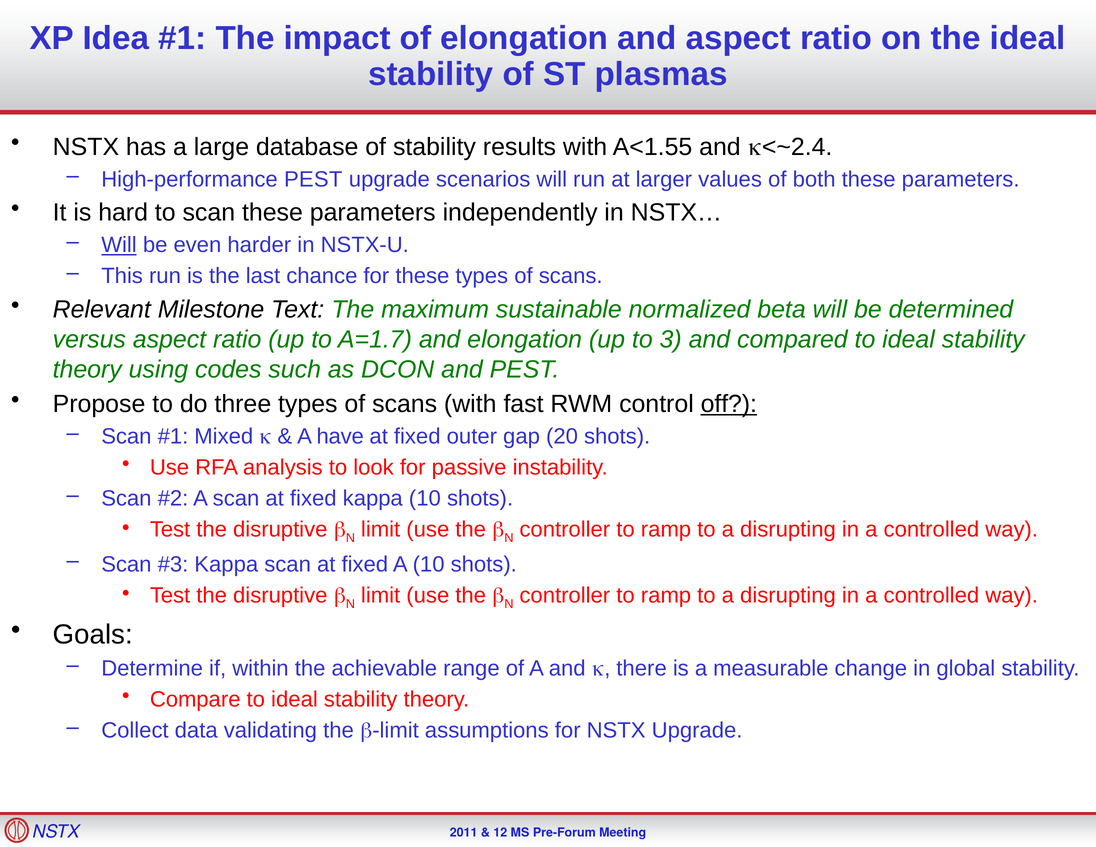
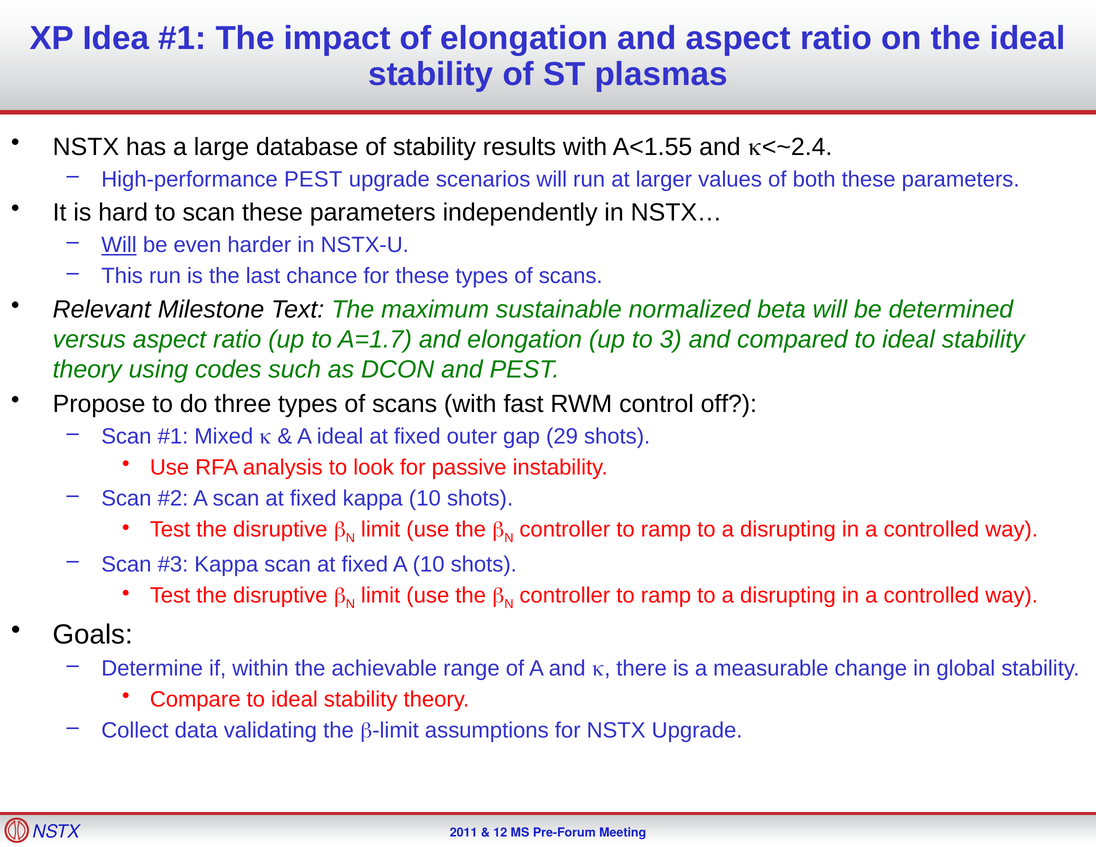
off underline: present -> none
A have: have -> ideal
20: 20 -> 29
